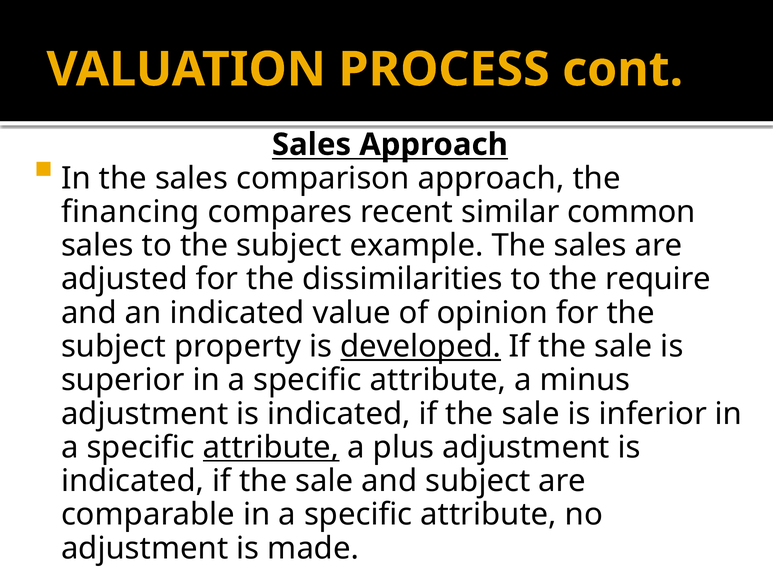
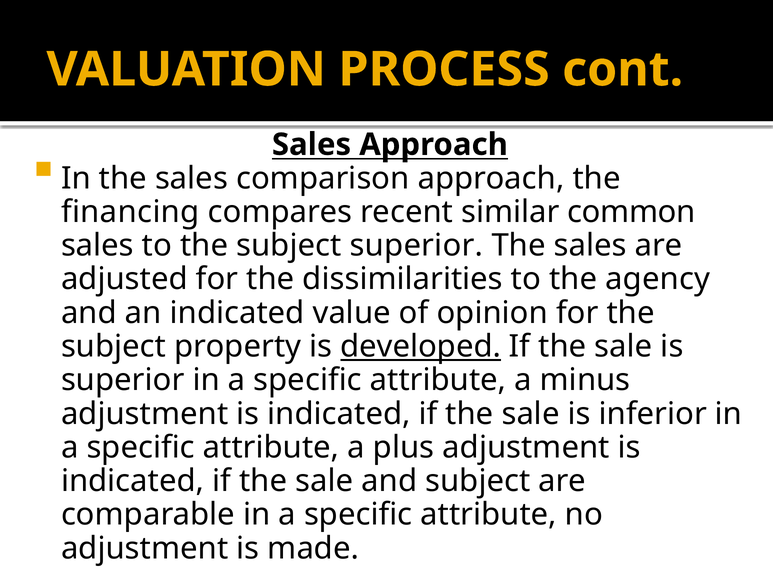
subject example: example -> superior
require: require -> agency
attribute at (271, 447) underline: present -> none
